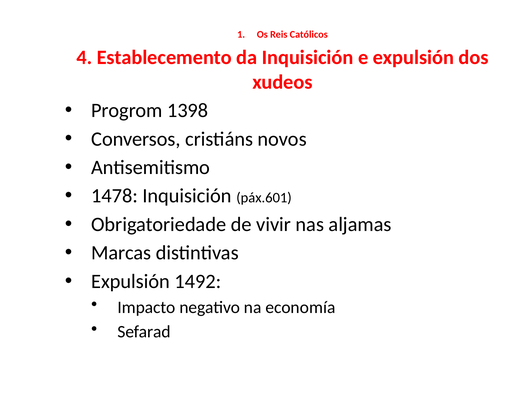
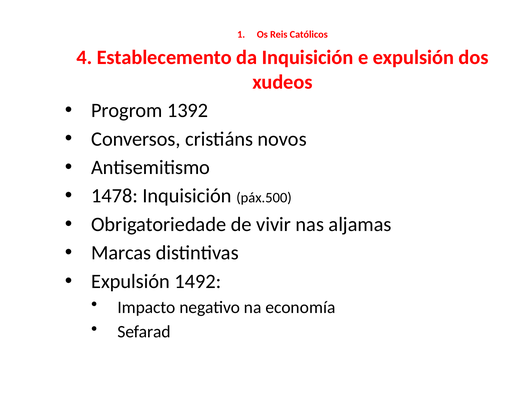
1398: 1398 -> 1392
páx.601: páx.601 -> páx.500
